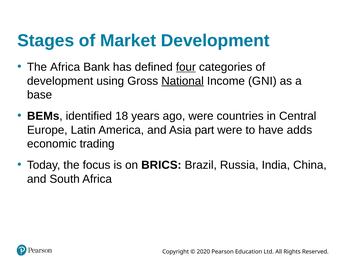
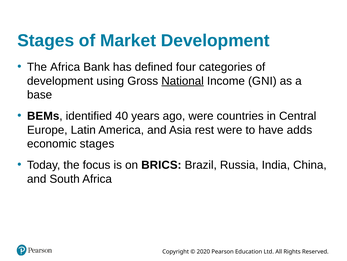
four underline: present -> none
18: 18 -> 40
part: part -> rest
economic trading: trading -> stages
